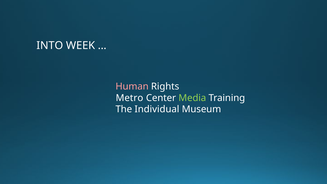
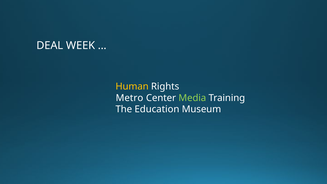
INTO: INTO -> DEAL
Human colour: pink -> yellow
Individual: Individual -> Education
